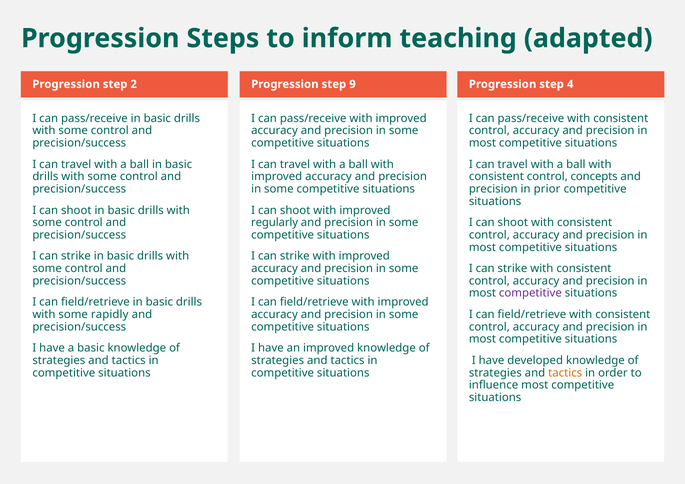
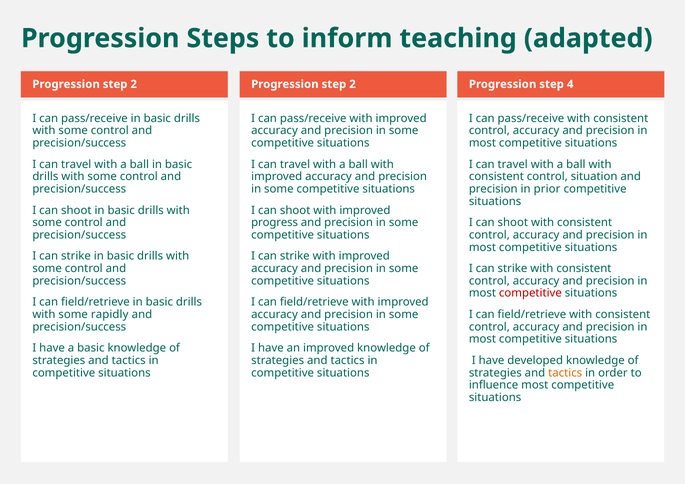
9 at (353, 84): 9 -> 2
concepts: concepts -> situation
regularly: regularly -> progress
competitive at (530, 293) colour: purple -> red
